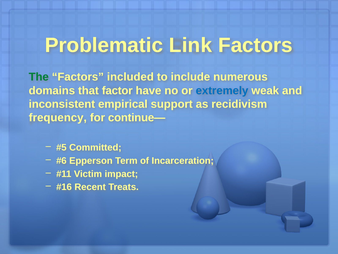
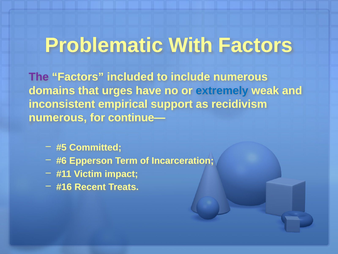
Link: Link -> With
The colour: green -> purple
factor: factor -> urges
frequency at (58, 117): frequency -> numerous
